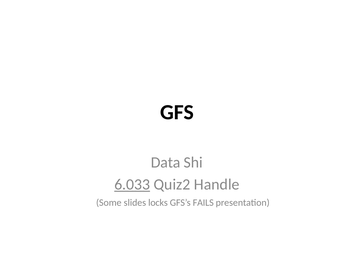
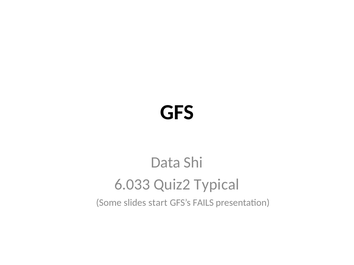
6.033 underline: present -> none
Handle: Handle -> Typical
locks: locks -> start
